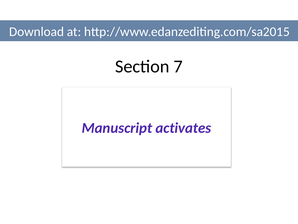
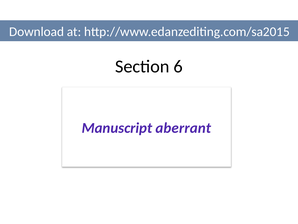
7: 7 -> 6
activates: activates -> aberrant
